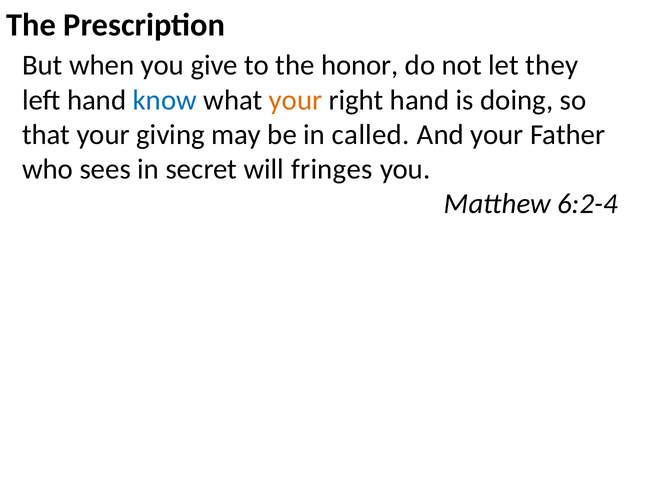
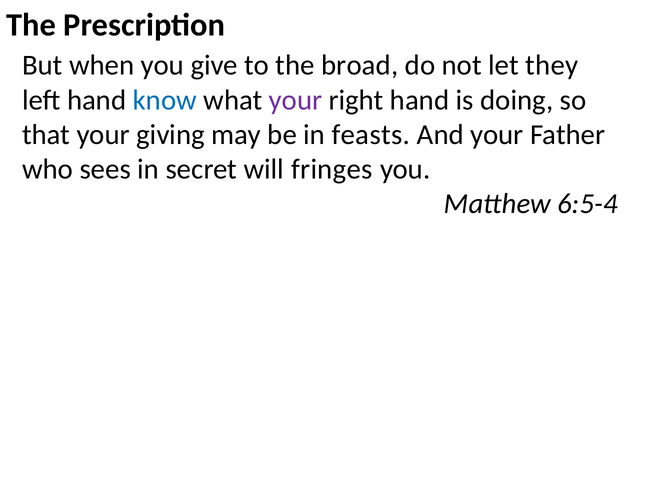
honor: honor -> broad
your at (296, 100) colour: orange -> purple
called: called -> feasts
6:2-4: 6:2-4 -> 6:5-4
